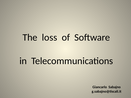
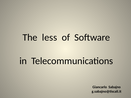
loss: loss -> less
